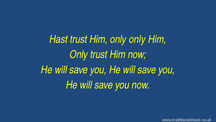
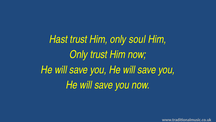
only only: only -> soul
